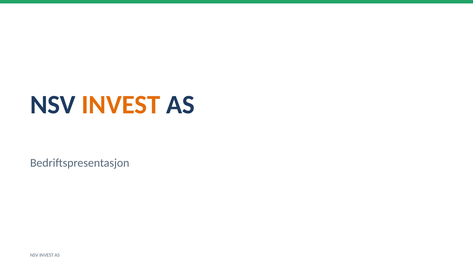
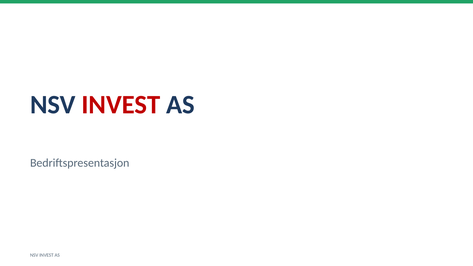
INVEST at (121, 105) colour: orange -> red
